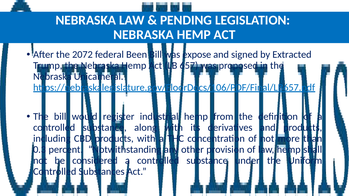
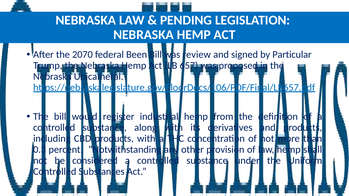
2072: 2072 -> 2070
expose: expose -> review
Extracted: Extracted -> Particular
